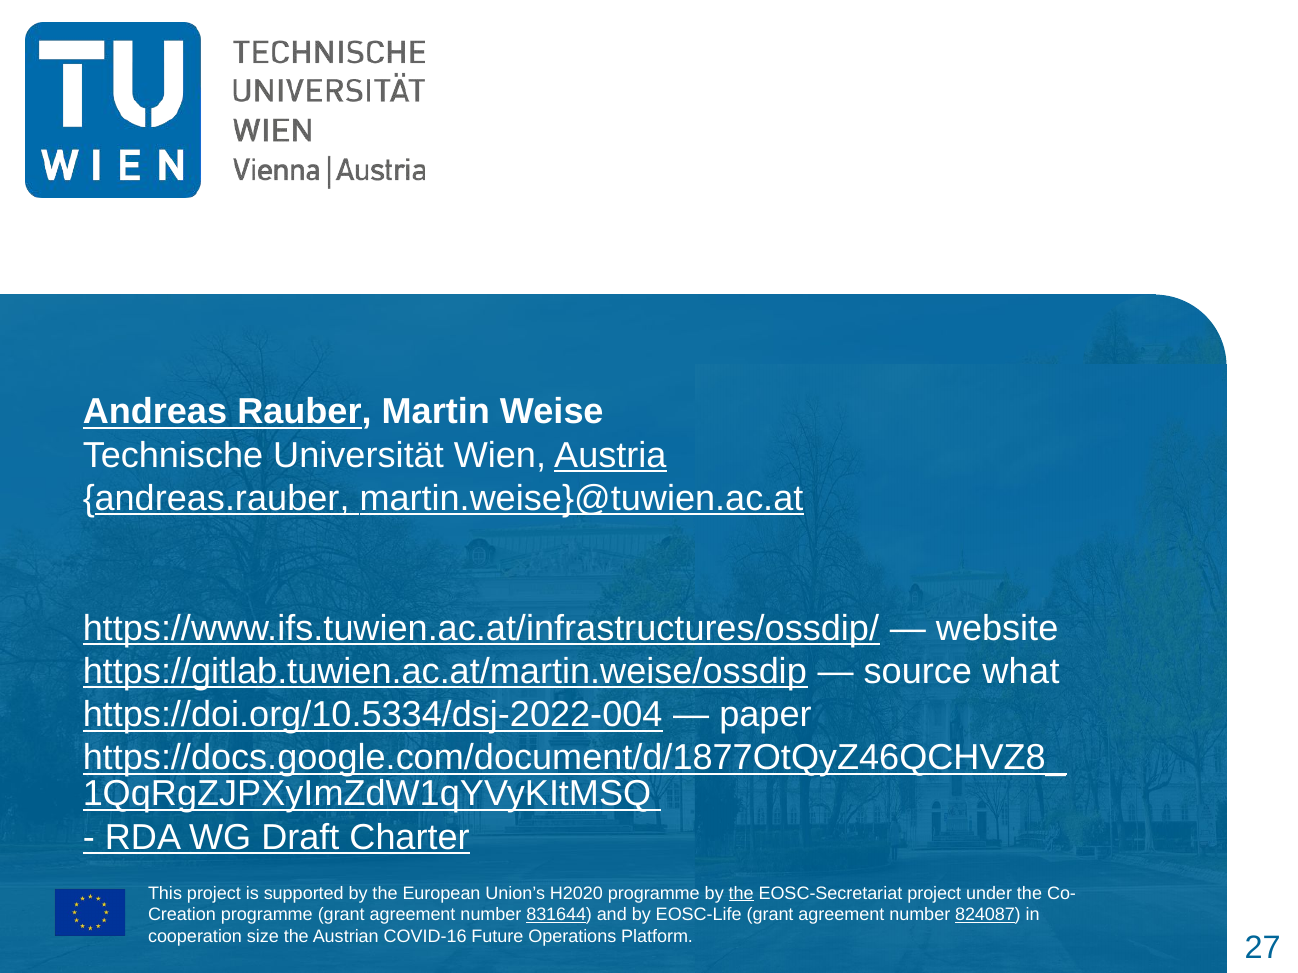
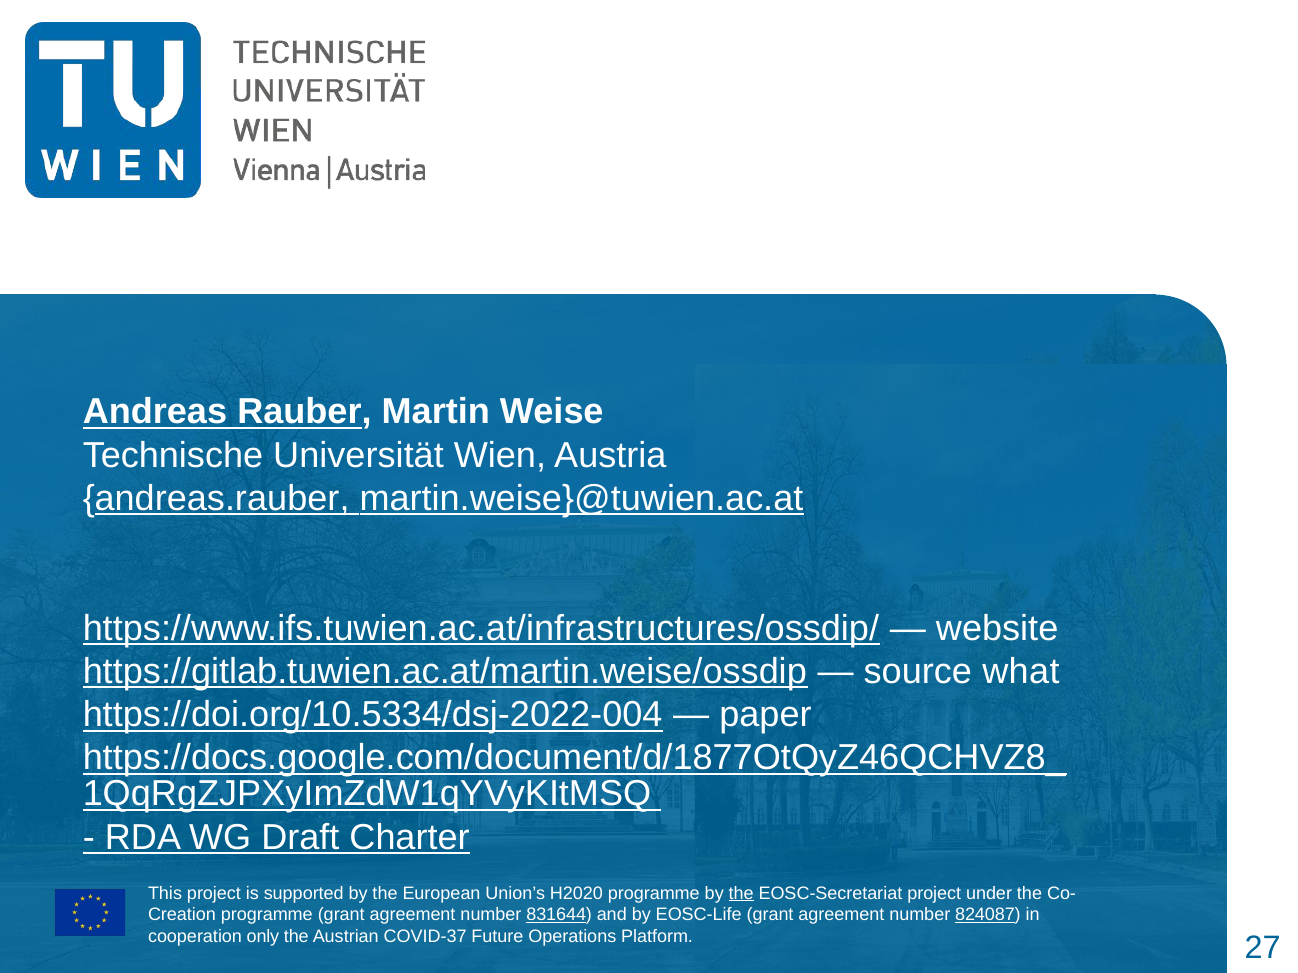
Austria underline: present -> none
size: size -> only
COVID-16: COVID-16 -> COVID-37
